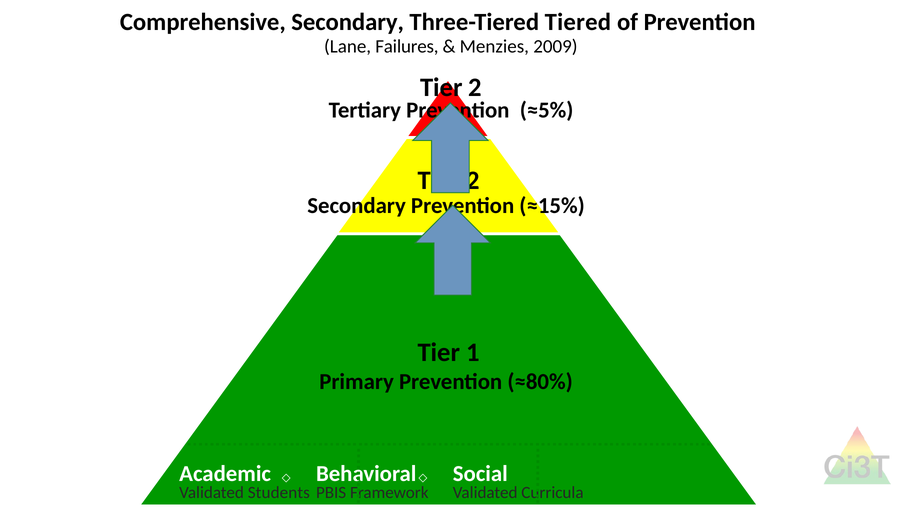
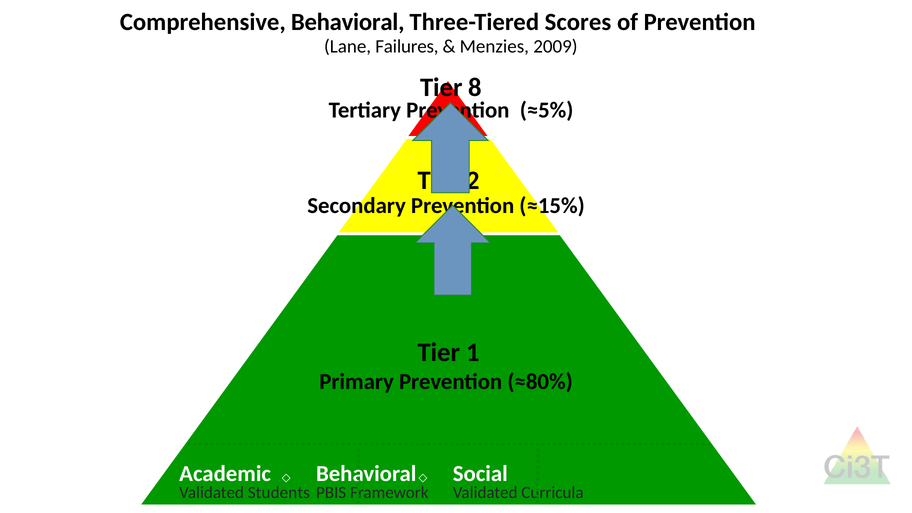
Comprehensive Secondary: Secondary -> Behavioral
Tiered: Tiered -> Scores
2 at (475, 87): 2 -> 8
